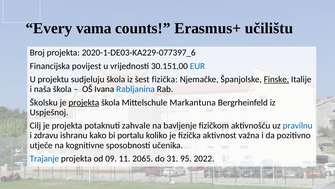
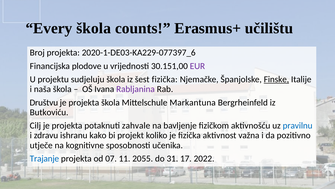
Every vama: vama -> škola
povijest: povijest -> plodove
EUR colour: blue -> purple
Rabljanina colour: blue -> purple
Školsku: Školsku -> Društvu
projekta at (84, 102) underline: present -> none
Uspješnoj: Uspješnoj -> Butkoviću
portalu: portalu -> projekt
09: 09 -> 07
2065: 2065 -> 2055
95: 95 -> 17
